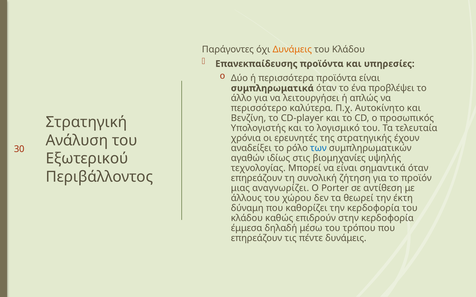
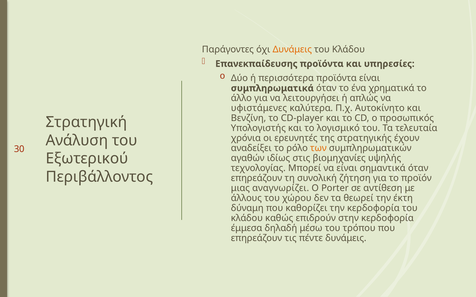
προβλέψει: προβλέψει -> χρηματικά
περισσότερο: περισσότερο -> υφιστάμενες
των colour: blue -> orange
